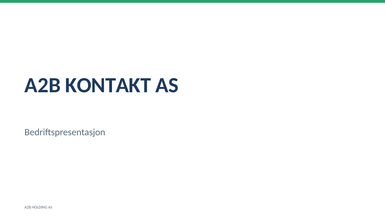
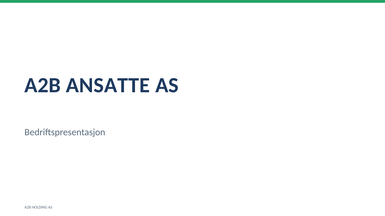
KONTAKT: KONTAKT -> ANSATTE
